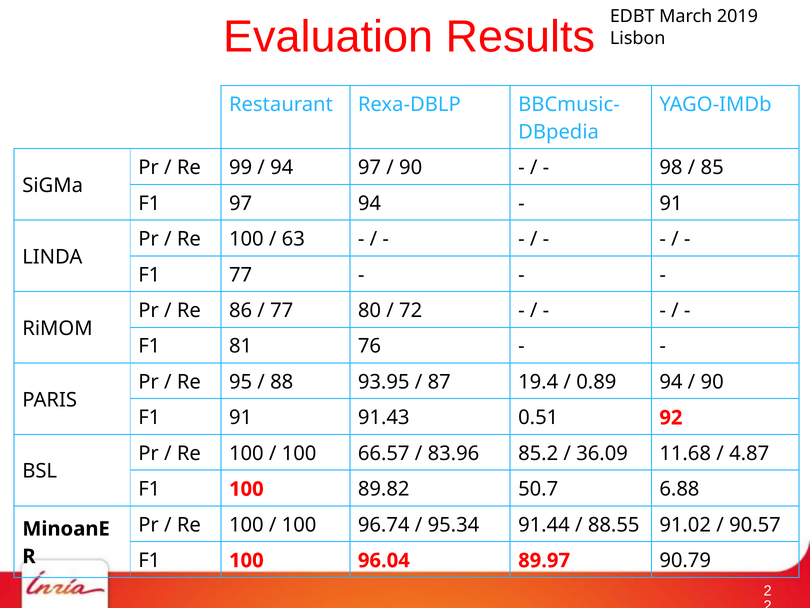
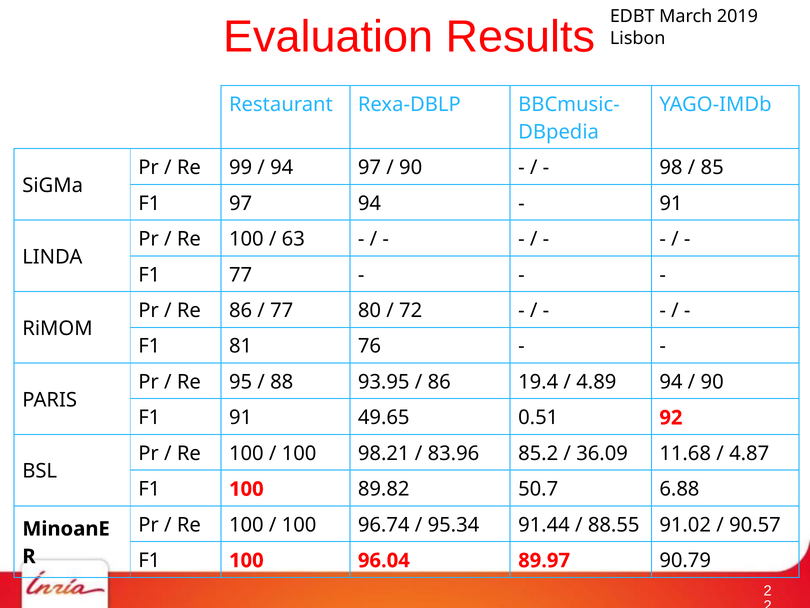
87 at (439, 382): 87 -> 86
0.89: 0.89 -> 4.89
91.43: 91.43 -> 49.65
66.57: 66.57 -> 98.21
